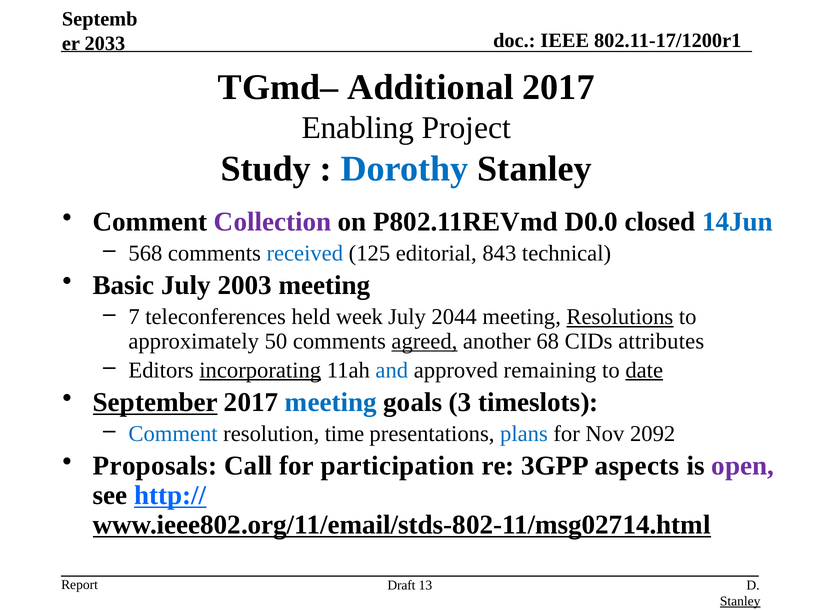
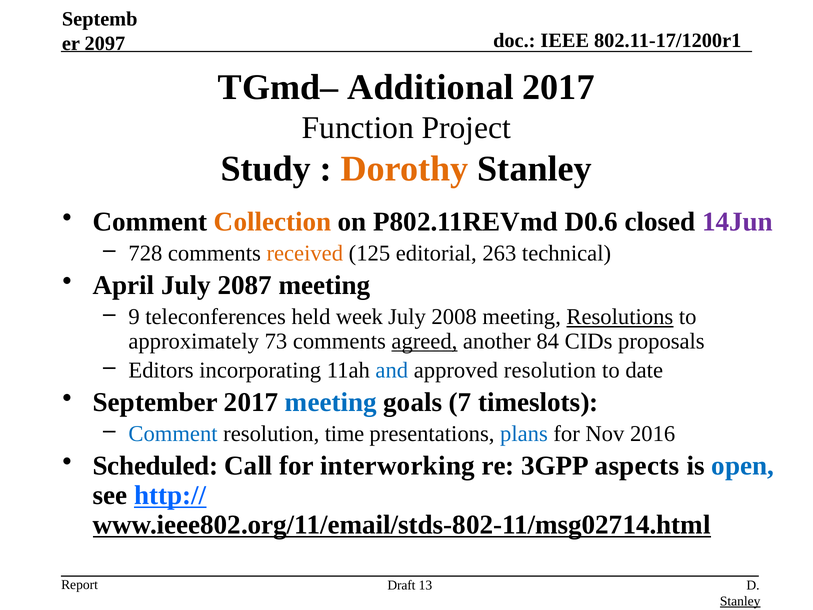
2033: 2033 -> 2097
Enabling: Enabling -> Function
Dorothy colour: blue -> orange
Collection colour: purple -> orange
D0.0: D0.0 -> D0.6
14Jun colour: blue -> purple
568: 568 -> 728
received colour: blue -> orange
843: 843 -> 263
Basic: Basic -> April
2003: 2003 -> 2087
7: 7 -> 9
2044: 2044 -> 2008
50: 50 -> 73
68: 68 -> 84
attributes: attributes -> proposals
incorporating underline: present -> none
approved remaining: remaining -> resolution
date underline: present -> none
September underline: present -> none
3: 3 -> 7
2092: 2092 -> 2016
Proposals: Proposals -> Scheduled
participation: participation -> interworking
open colour: purple -> blue
